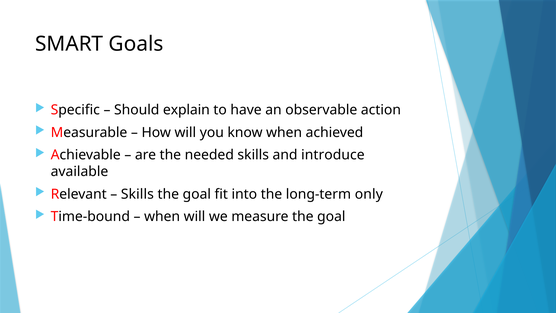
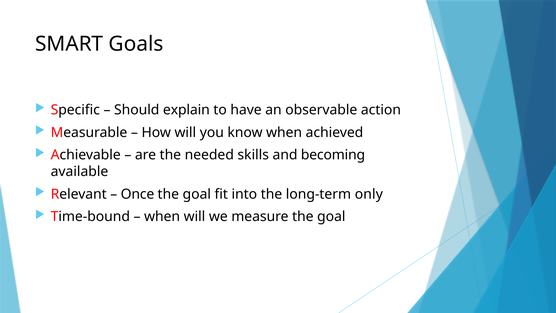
introduce: introduce -> becoming
Skills at (137, 194): Skills -> Once
